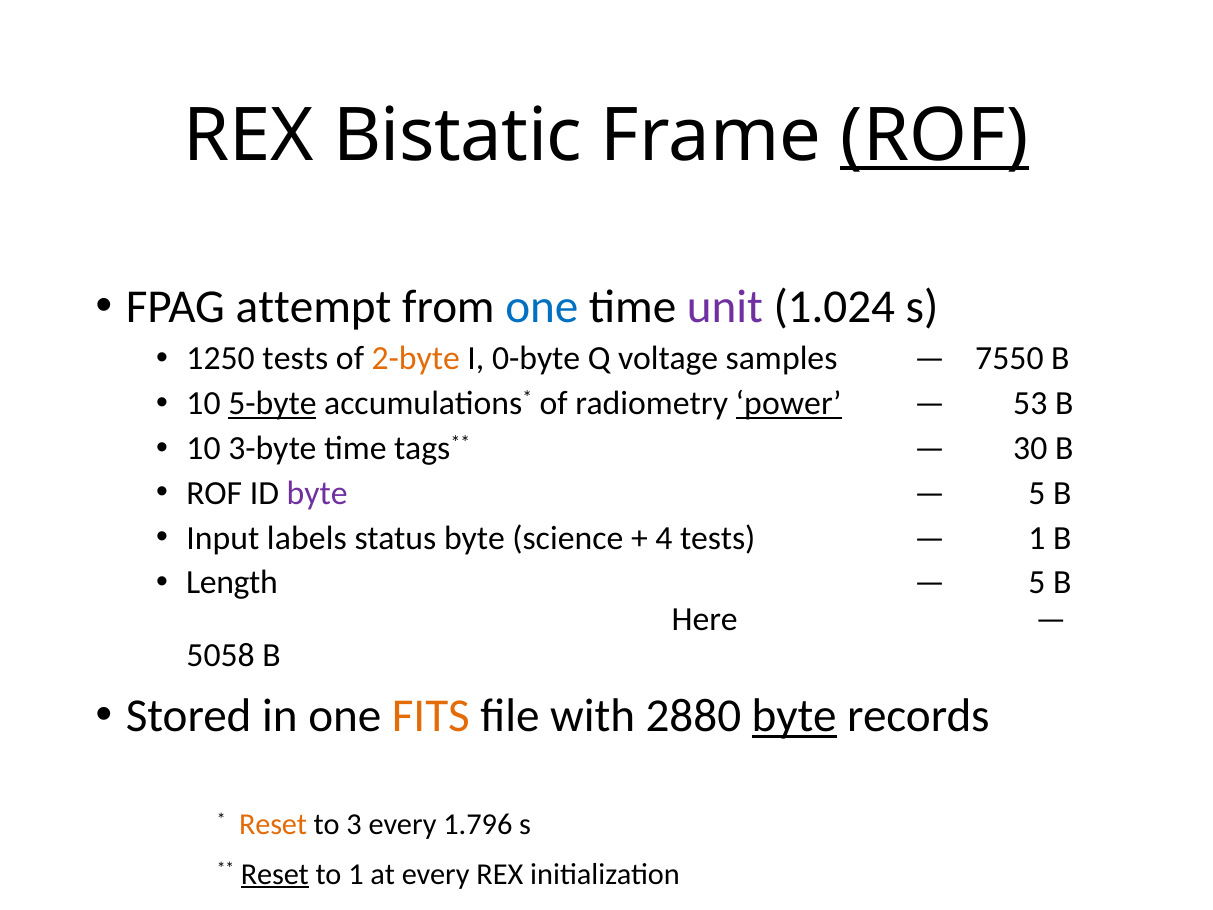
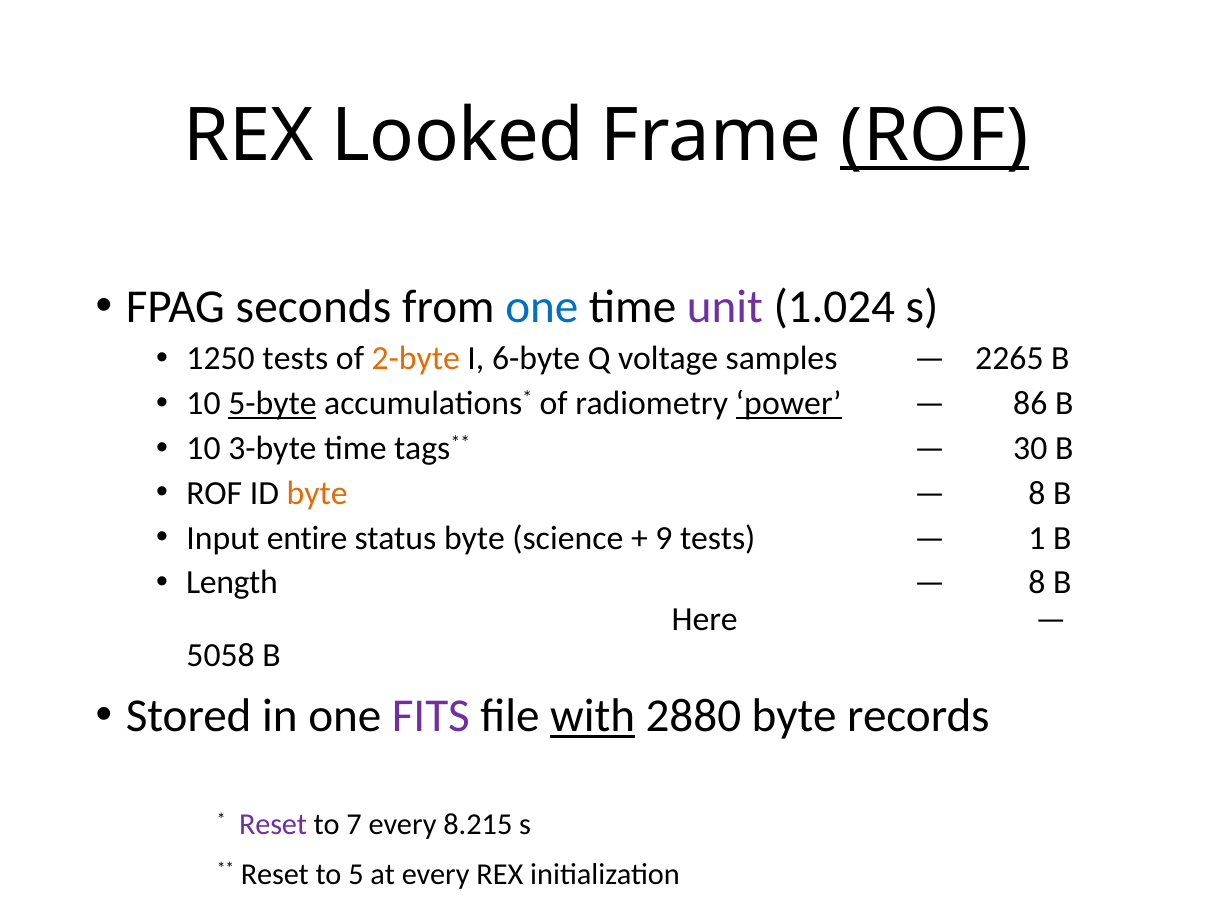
Bistatic: Bistatic -> Looked
attempt: attempt -> seconds
0-byte: 0-byte -> 6-byte
7550: 7550 -> 2265
53: 53 -> 86
byte at (317, 493) colour: purple -> orange
5 at (1037, 493): 5 -> 8
labels: labels -> entire
4: 4 -> 9
5 at (1037, 583): 5 -> 8
FITS colour: orange -> purple
with underline: none -> present
byte at (794, 716) underline: present -> none
Reset at (273, 824) colour: orange -> purple
3: 3 -> 7
1.796: 1.796 -> 8.215
Reset at (275, 874) underline: present -> none
to 1: 1 -> 5
